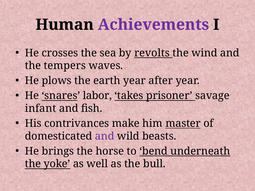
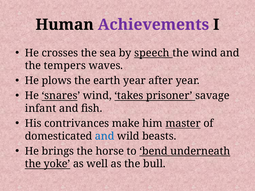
revolts: revolts -> speech
snares labor: labor -> wind
and at (105, 136) colour: purple -> blue
